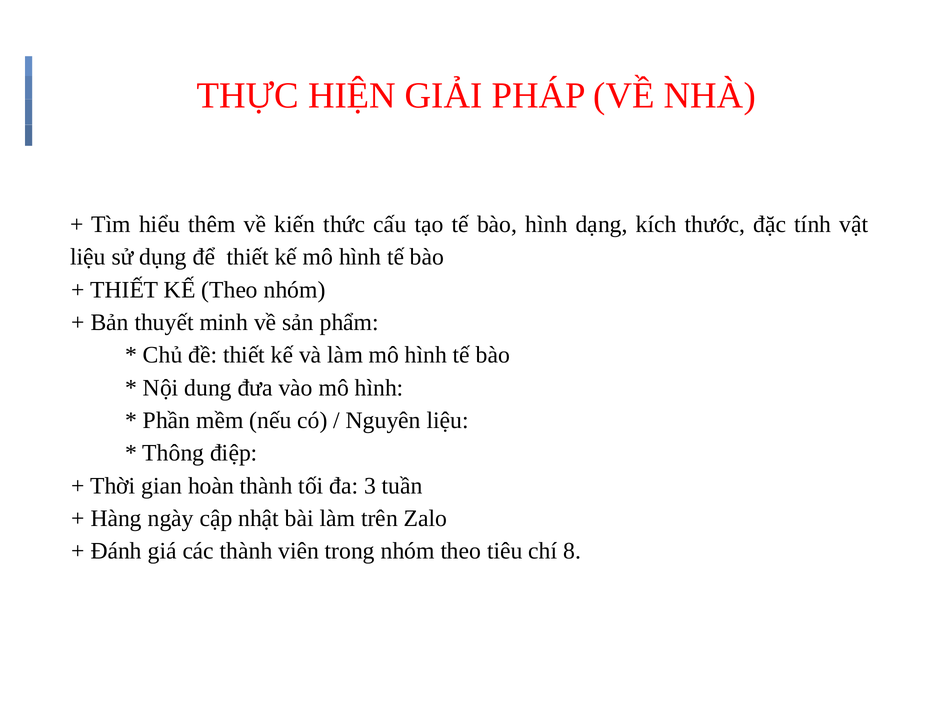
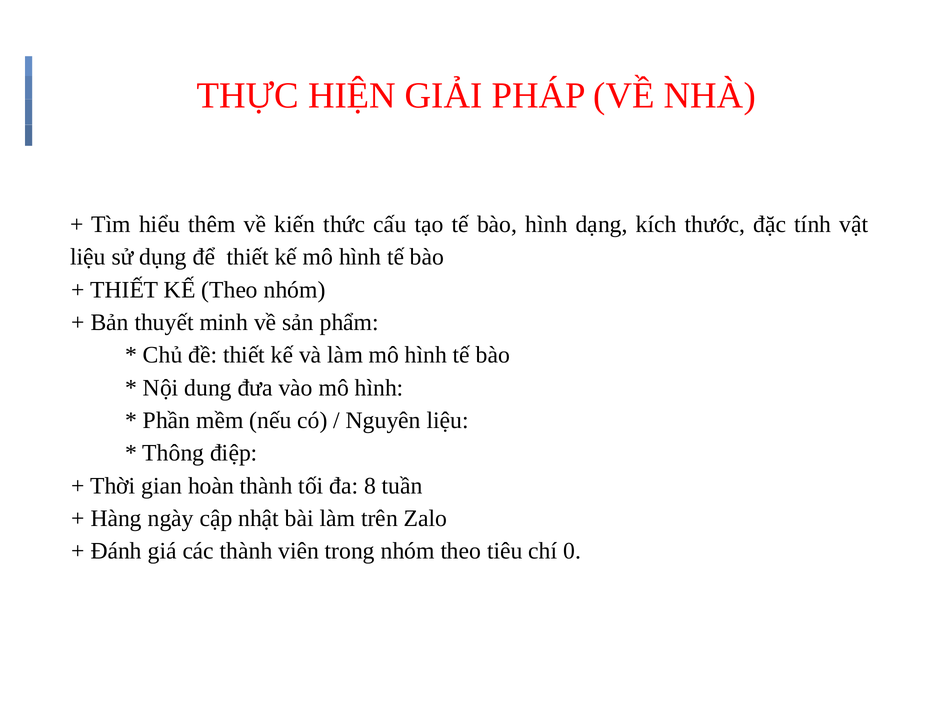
3: 3 -> 8
8: 8 -> 0
